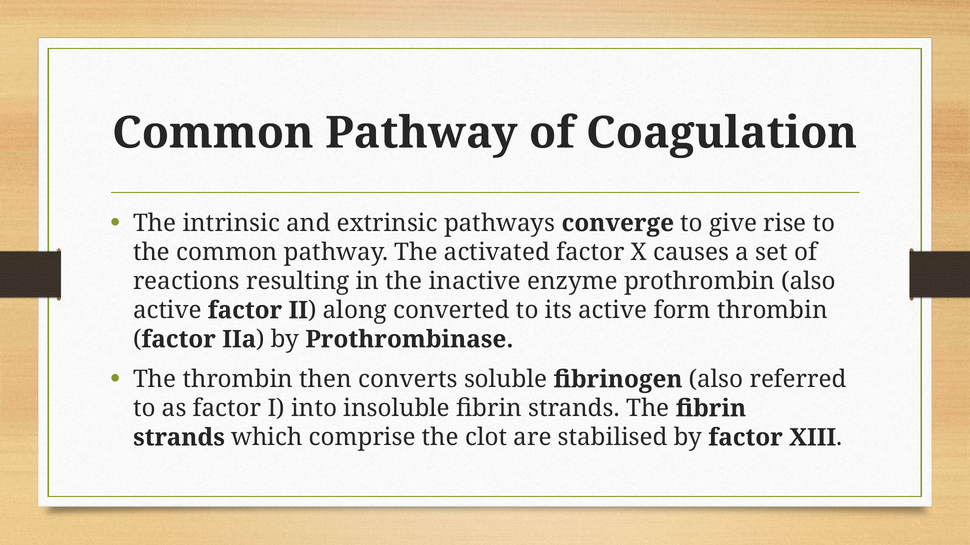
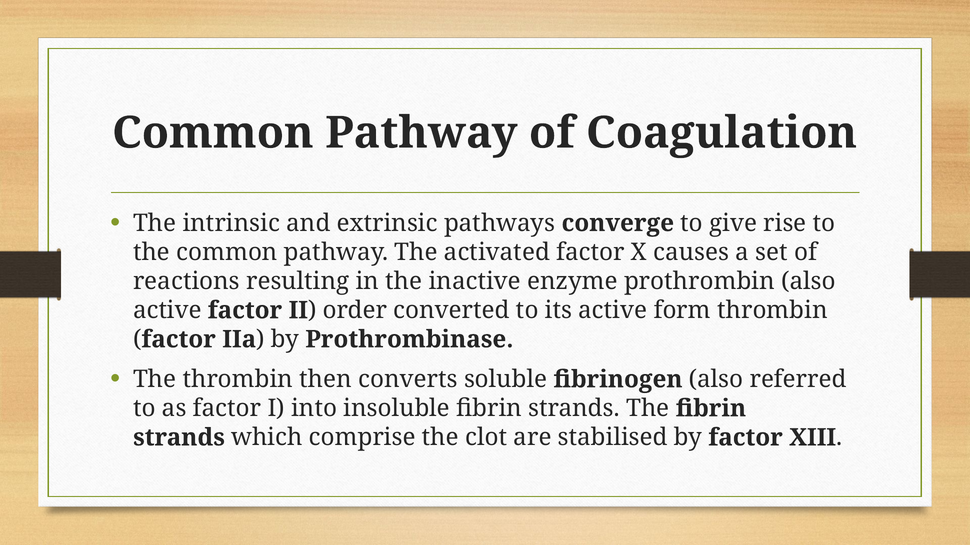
along: along -> order
